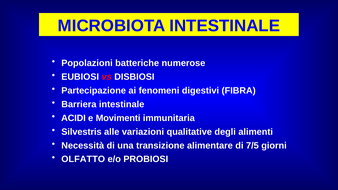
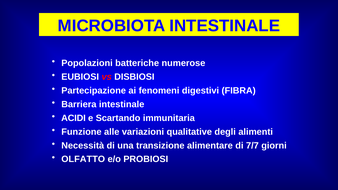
Movimenti: Movimenti -> Scartando
Silvestris: Silvestris -> Funzione
7/5: 7/5 -> 7/7
